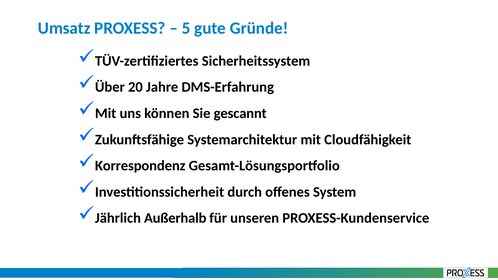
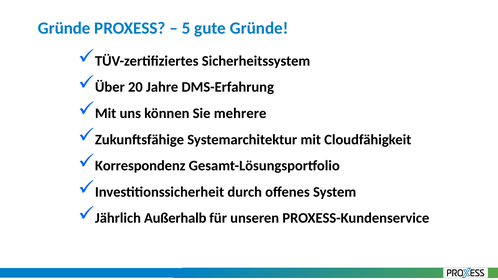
Umsatz at (64, 28): Umsatz -> Gründe
gescannt: gescannt -> mehrere
